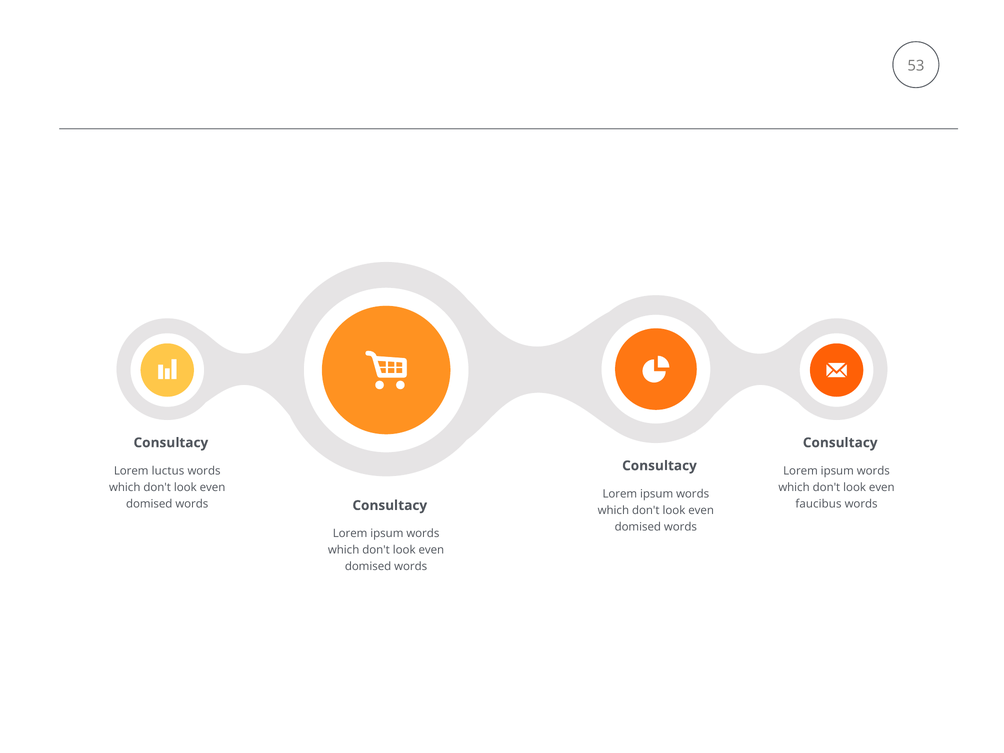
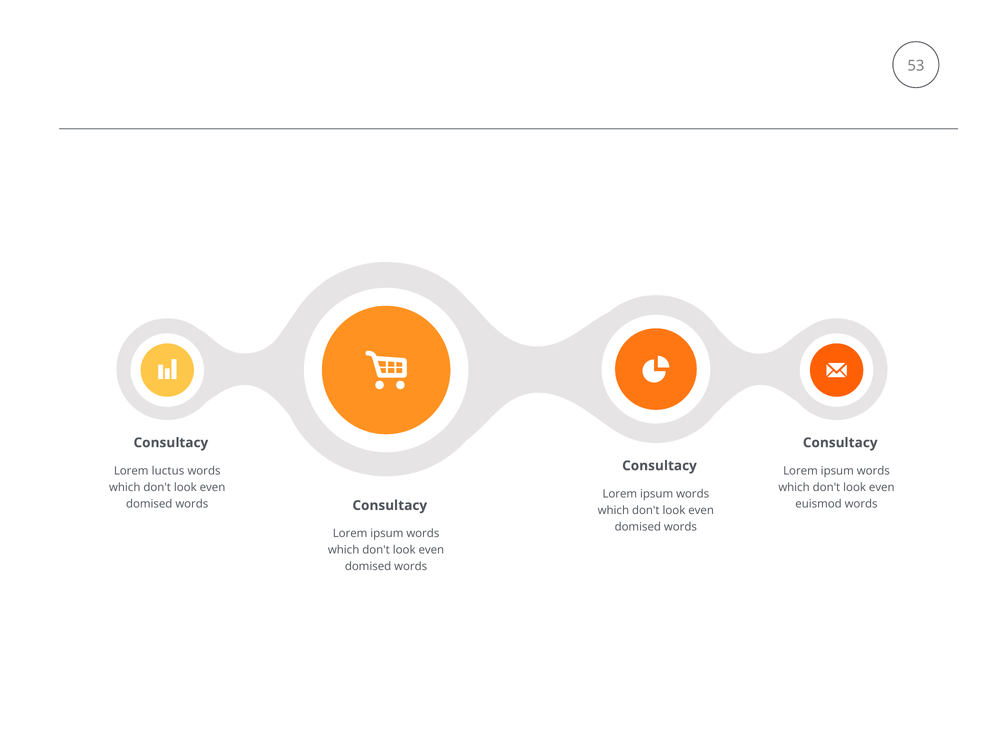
faucibus: faucibus -> euismod
